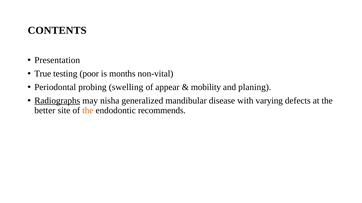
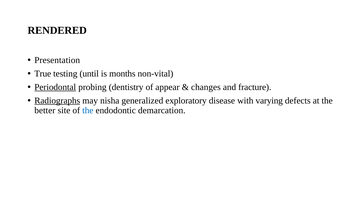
CONTENTS: CONTENTS -> RENDERED
poor: poor -> until
Periodontal underline: none -> present
swelling: swelling -> dentistry
mobility: mobility -> changes
planing: planing -> fracture
mandibular: mandibular -> exploratory
the at (88, 111) colour: orange -> blue
recommends: recommends -> demarcation
